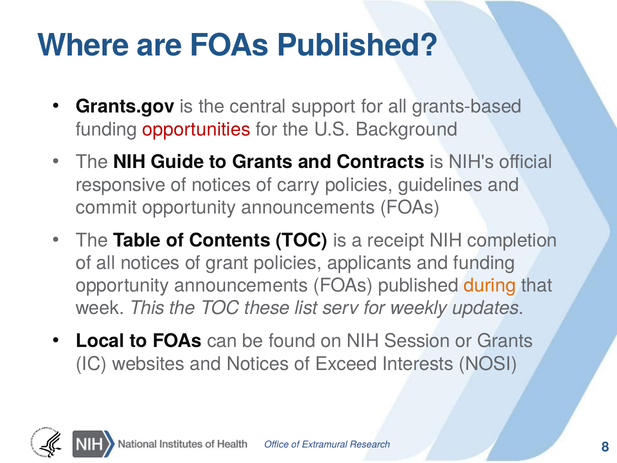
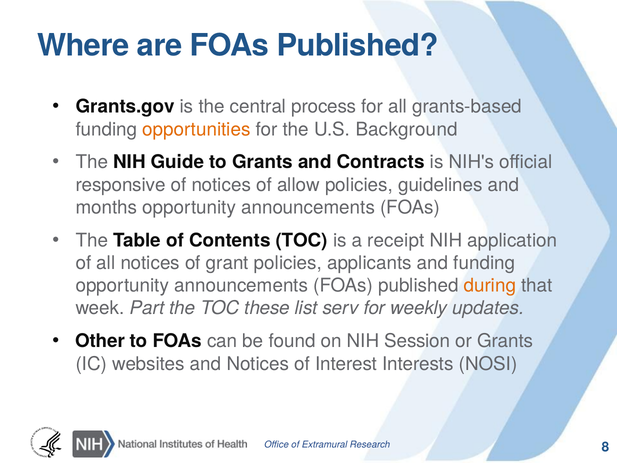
support: support -> process
opportunities colour: red -> orange
carry: carry -> allow
commit: commit -> months
completion: completion -> application
This: This -> Part
Local: Local -> Other
Exceed: Exceed -> Interest
